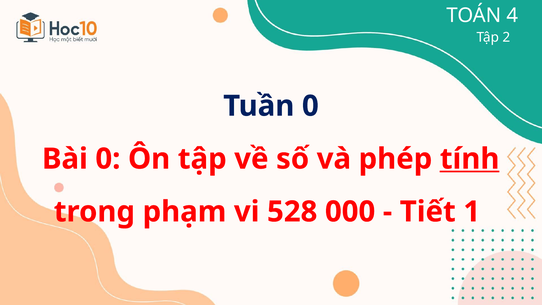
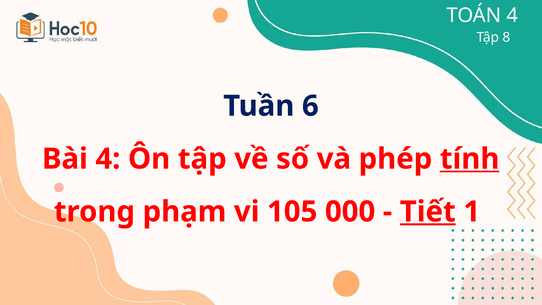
2: 2 -> 8
Tuần 0: 0 -> 6
Bài 0: 0 -> 4
528: 528 -> 105
Tiết underline: none -> present
